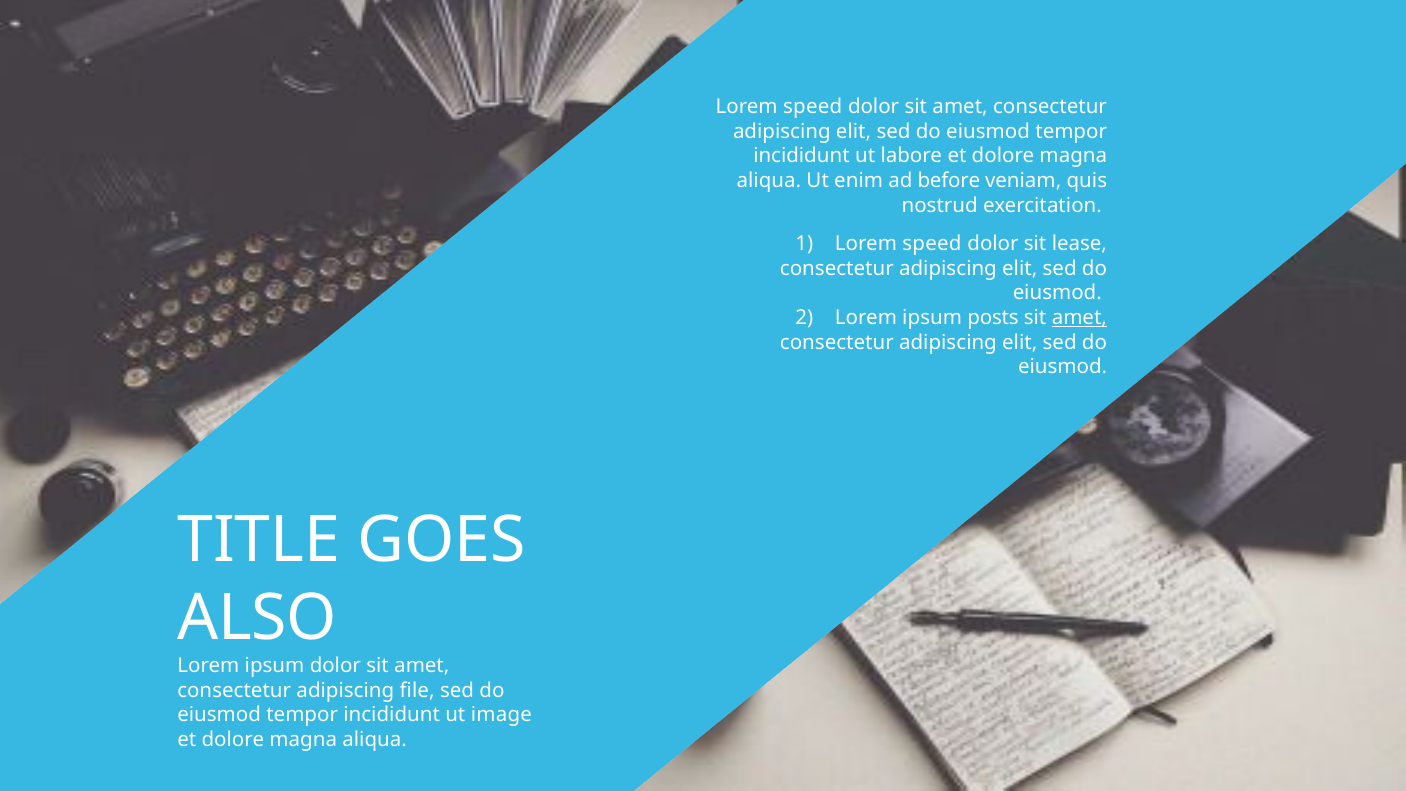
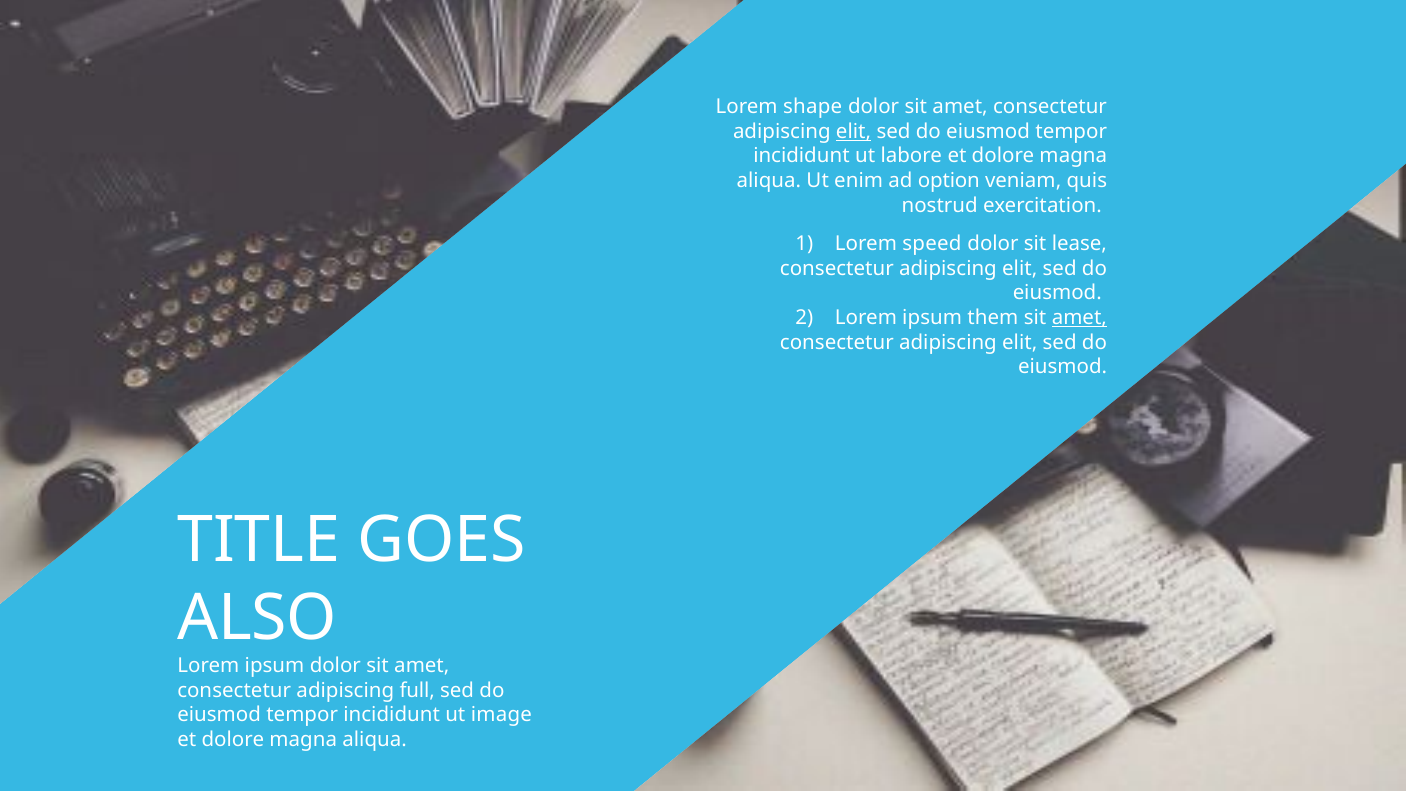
speed at (813, 107): speed -> shape
elit at (854, 131) underline: none -> present
before: before -> option
posts: posts -> them
file: file -> full
